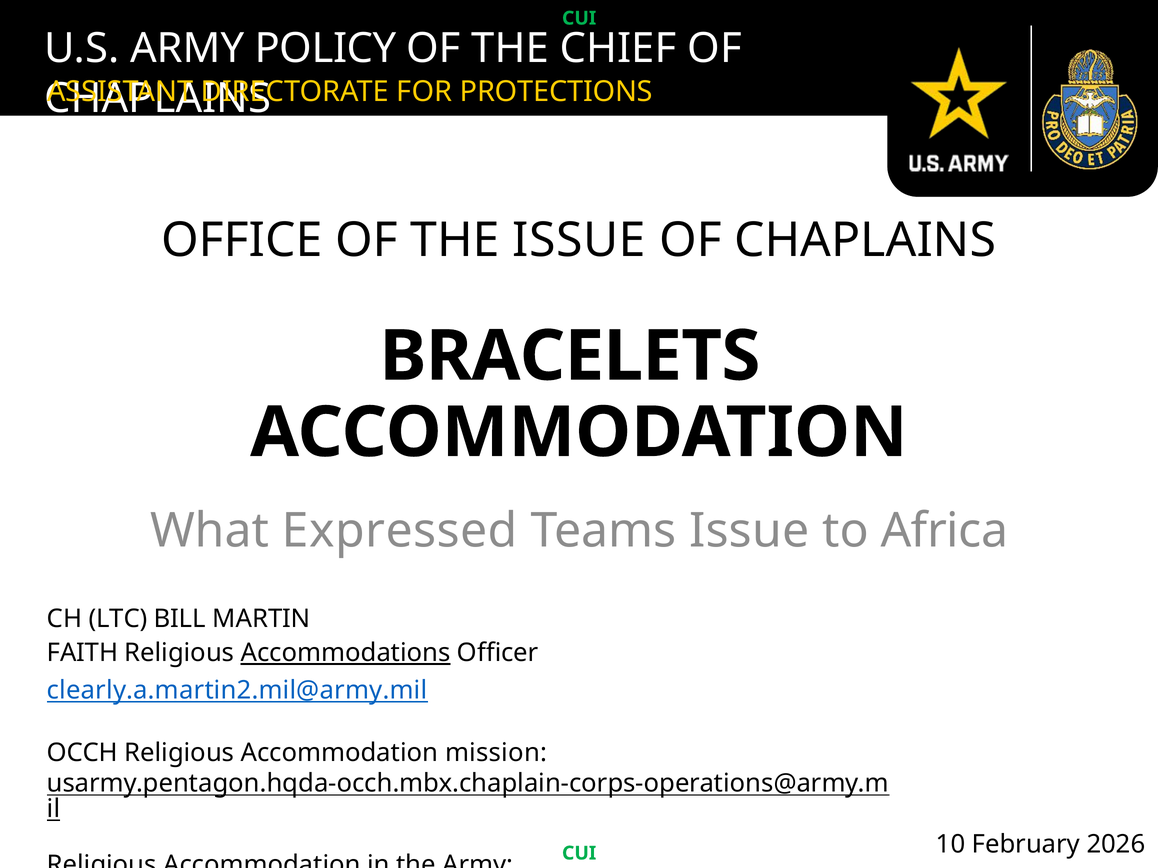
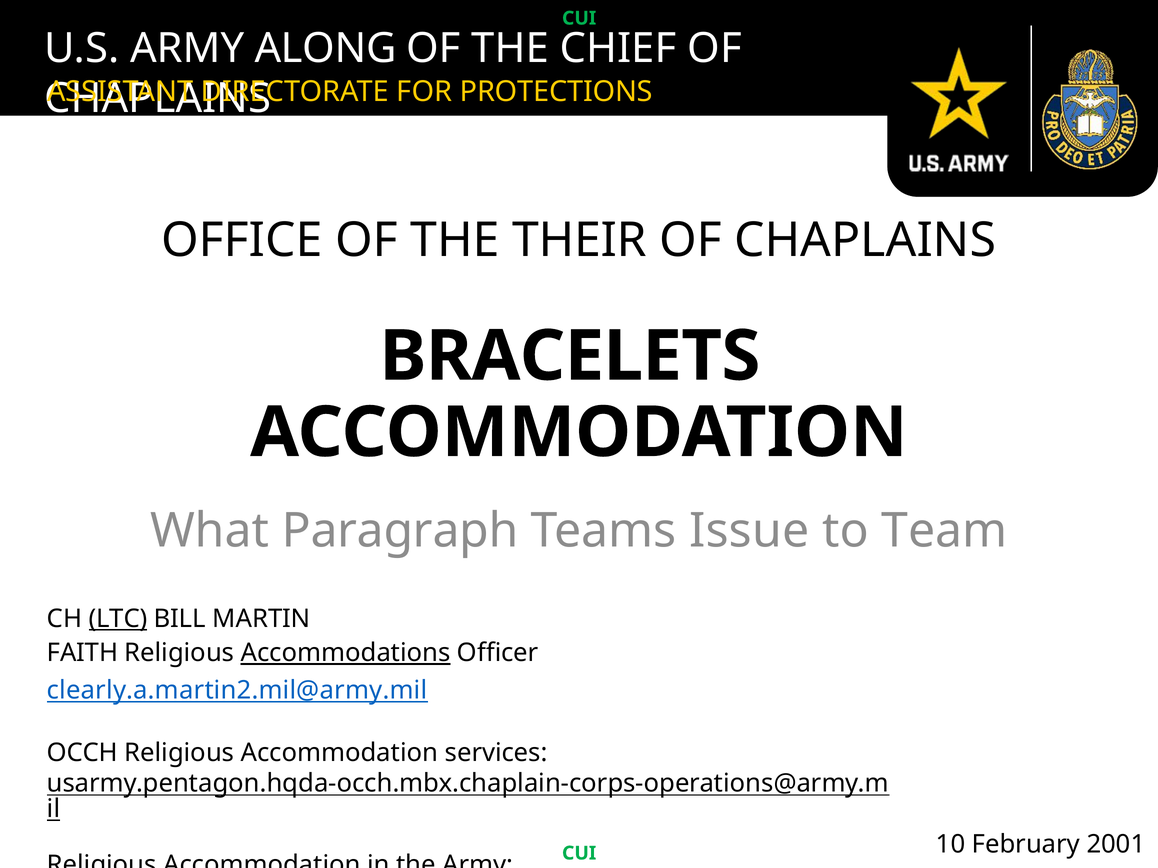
POLICY: POLICY -> ALONG
THE ISSUE: ISSUE -> THEIR
Expressed: Expressed -> Paragraph
Africa: Africa -> Team
LTC underline: none -> present
mission: mission -> services
2026: 2026 -> 2001
